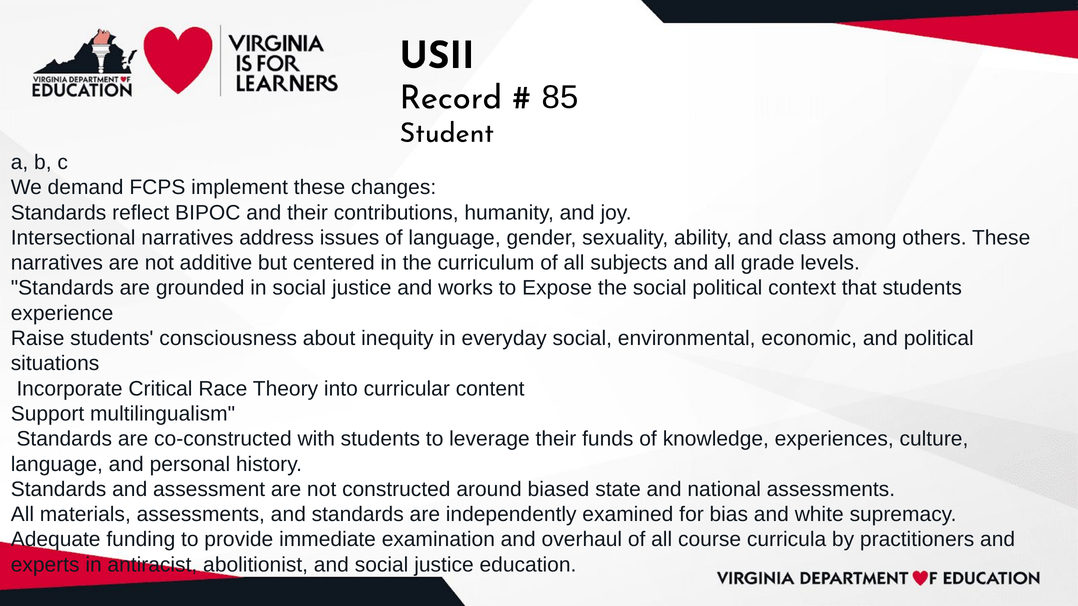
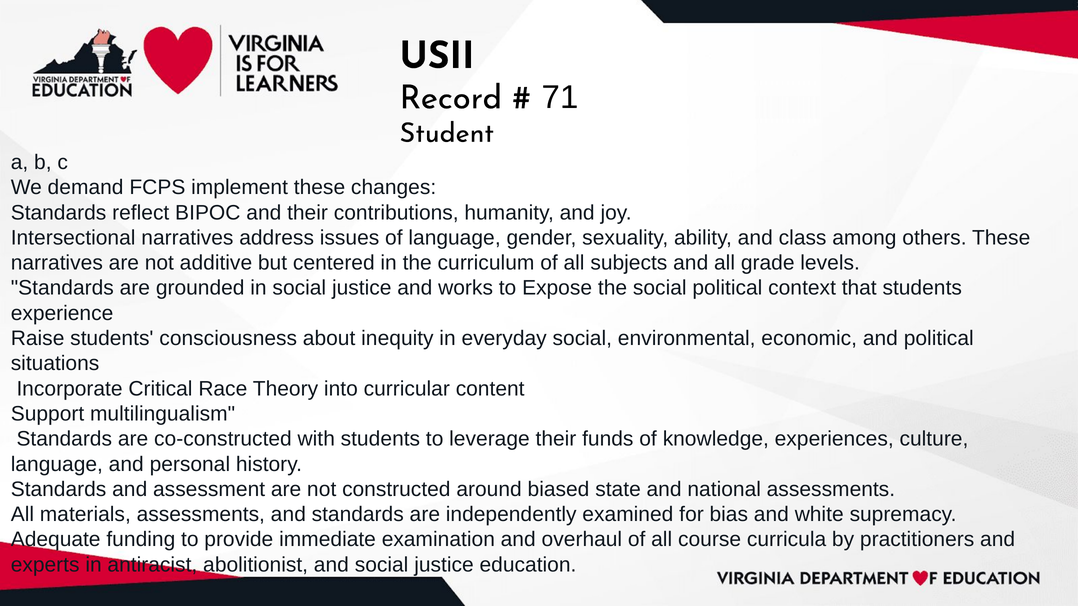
85: 85 -> 71
